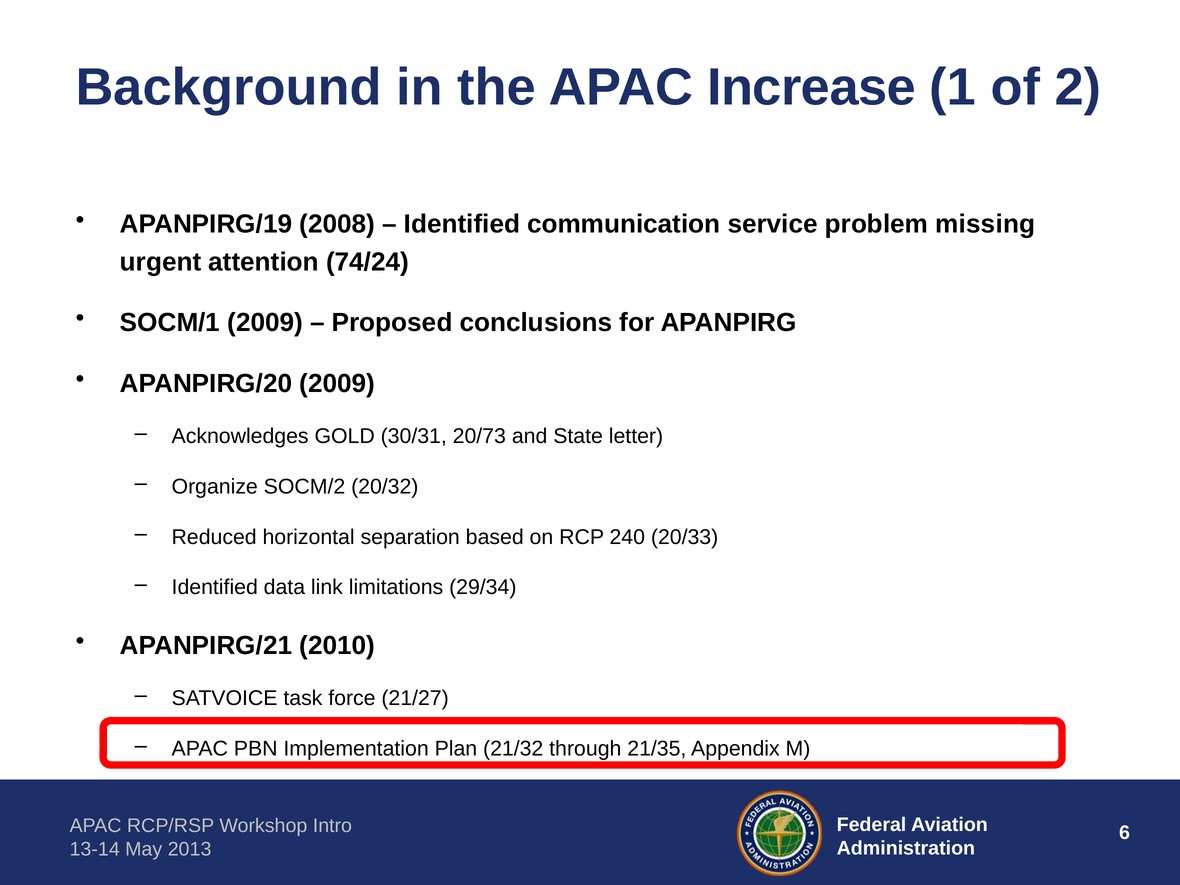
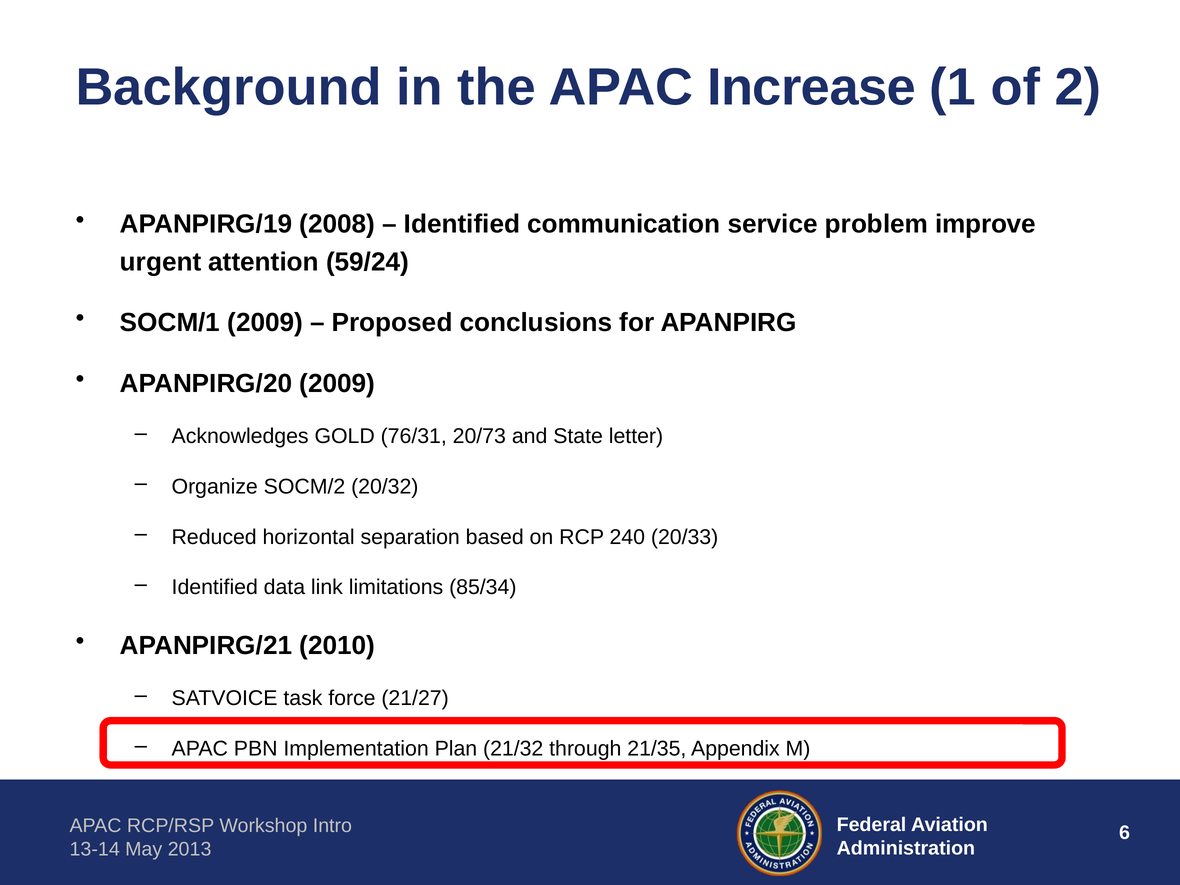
missing: missing -> improve
74/24: 74/24 -> 59/24
30/31: 30/31 -> 76/31
29/34: 29/34 -> 85/34
